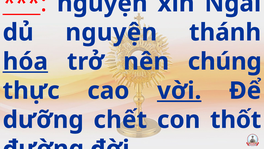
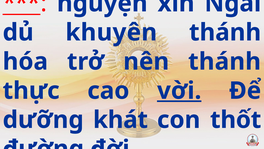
dủ nguyện: nguyện -> khuyên
hóa underline: present -> none
nên chúng: chúng -> thánh
chết: chết -> khát
